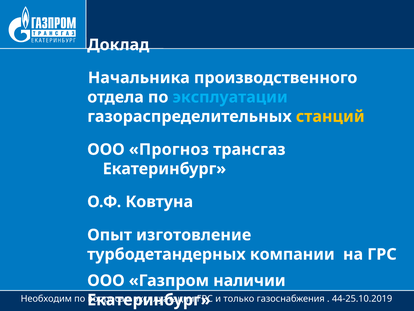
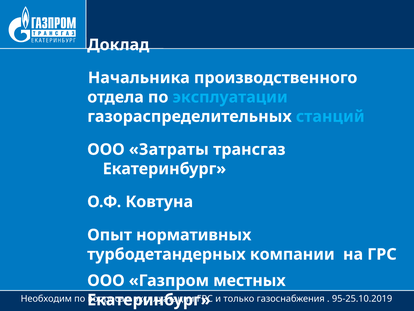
станций colour: yellow -> light blue
Прогноз: Прогноз -> Затраты
изготовление: изготовление -> нормативных
наличии: наличии -> местных
44-25.10.2019: 44-25.10.2019 -> 95-25.10.2019
